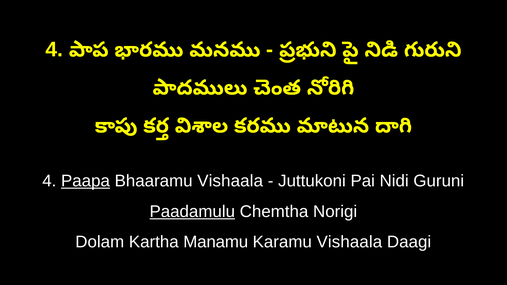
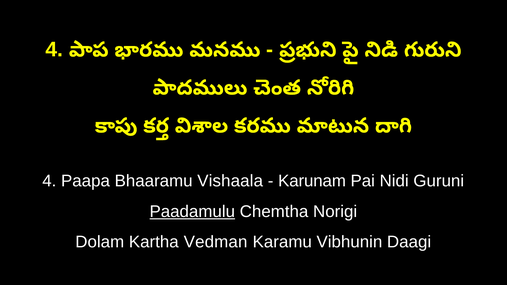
Paapa underline: present -> none
Juttukoni: Juttukoni -> Karunam
Manamu: Manamu -> Vedman
Karamu Vishaala: Vishaala -> Vibhunin
